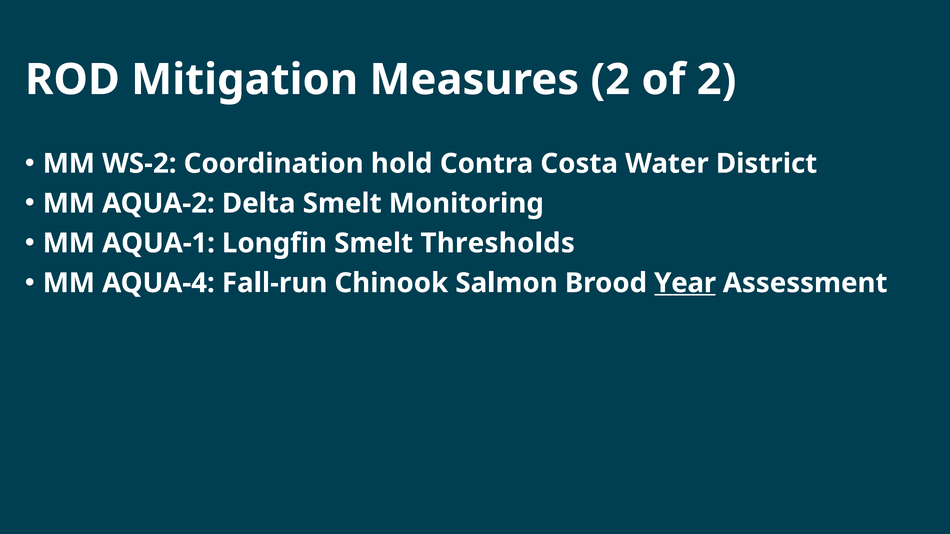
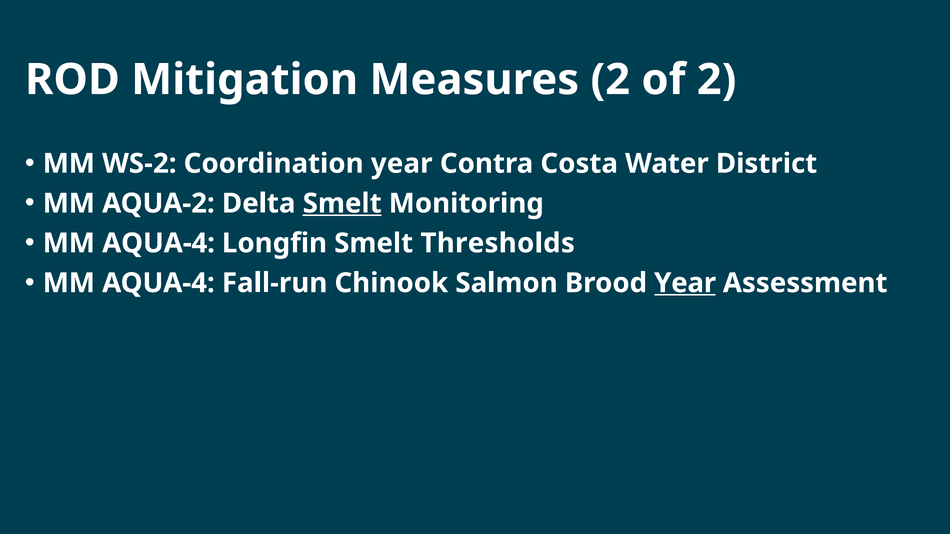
Coordination hold: hold -> year
Smelt at (342, 204) underline: none -> present
AQUA-1 at (159, 243): AQUA-1 -> AQUA-4
